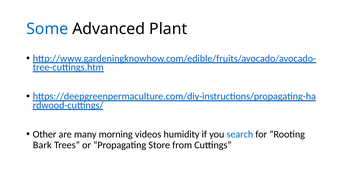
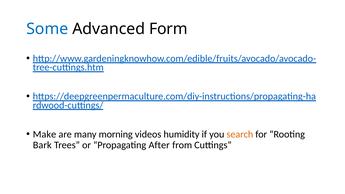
Plant: Plant -> Form
Other: Other -> Make
search colour: blue -> orange
Store: Store -> After
